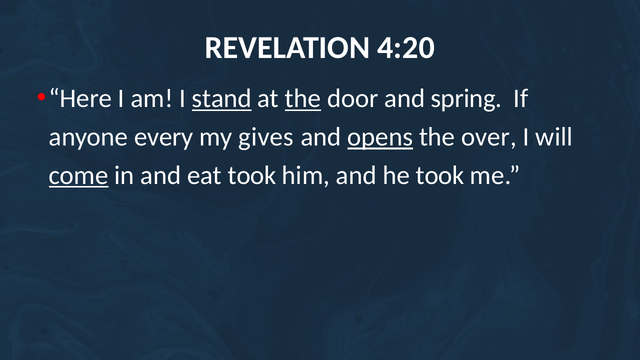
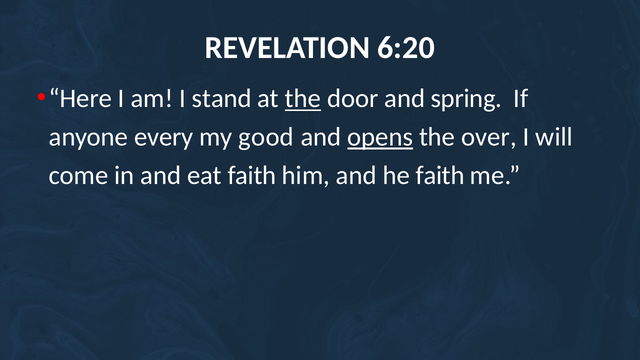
4:20: 4:20 -> 6:20
stand underline: present -> none
gives: gives -> good
come underline: present -> none
eat took: took -> faith
he took: took -> faith
